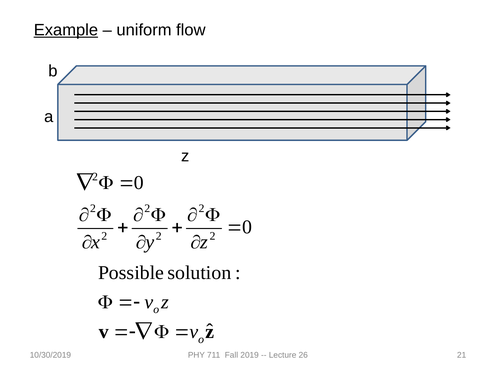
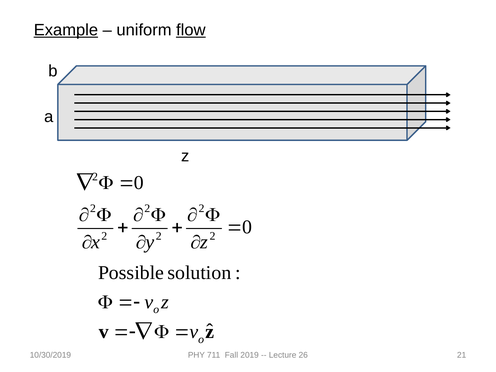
flow underline: none -> present
